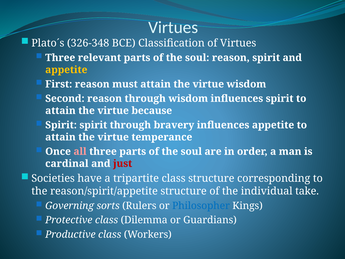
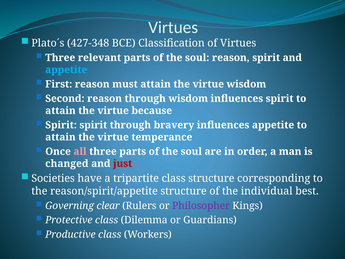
326-348: 326-348 -> 427-348
appetite at (66, 70) colour: yellow -> light blue
cardinal: cardinal -> changed
take: take -> best
sorts: sorts -> clear
Philosopher colour: blue -> purple
